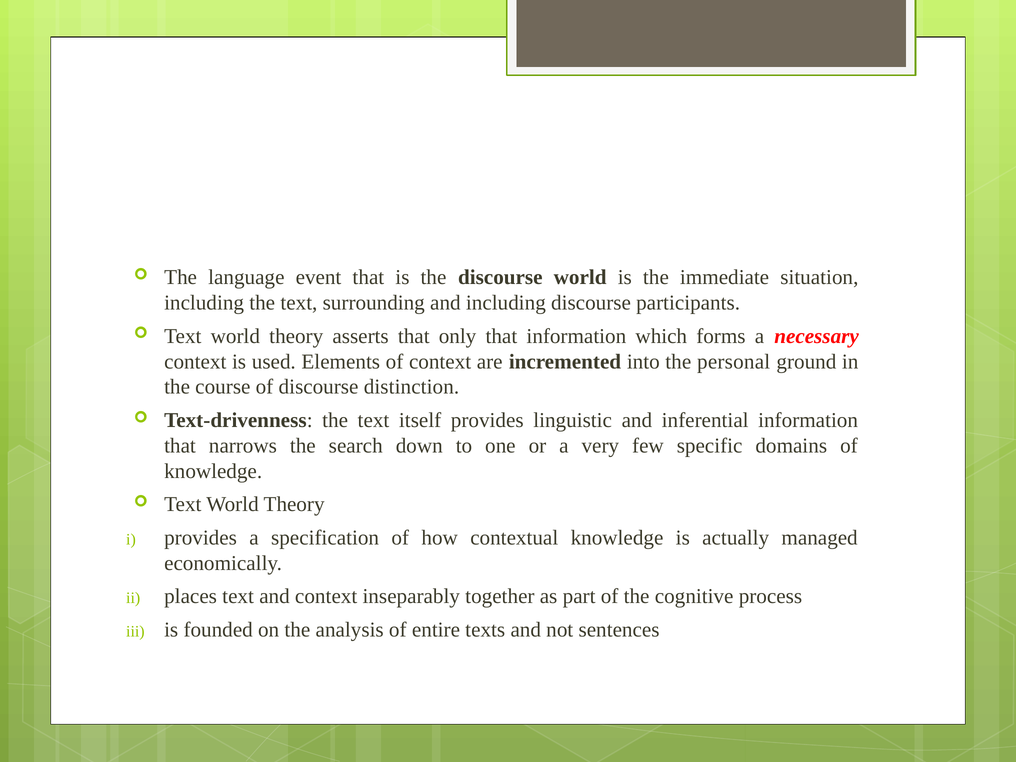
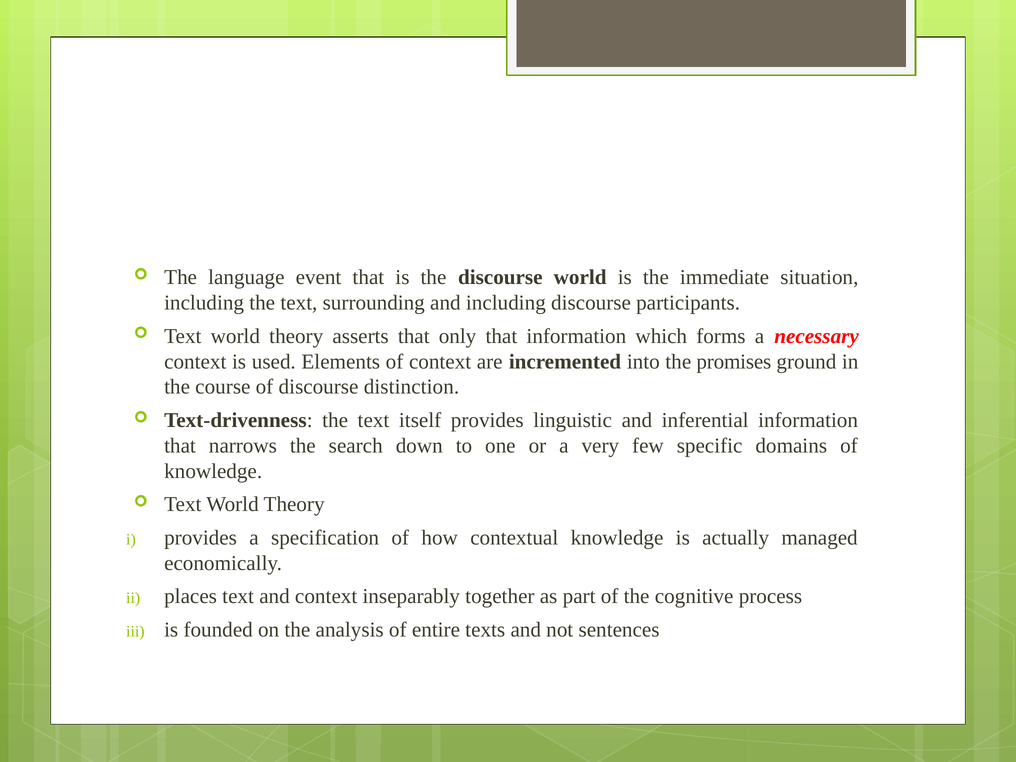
personal: personal -> promises
